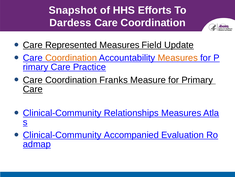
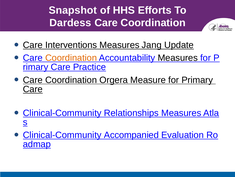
Represented: Represented -> Interventions
Field: Field -> Jang
Measures at (178, 58) colour: orange -> black
Franks: Franks -> Orgera
